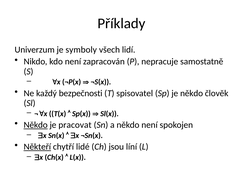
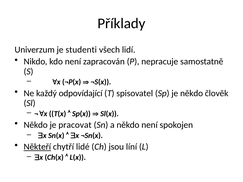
symboly: symboly -> studenti
bezpečnosti: bezpečnosti -> odpovídající
Někdo at (36, 125) underline: present -> none
